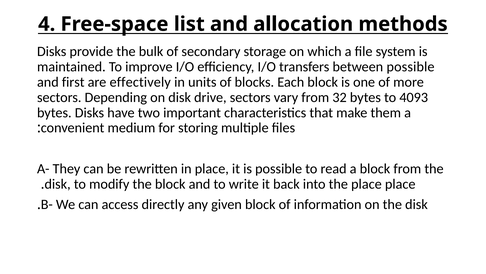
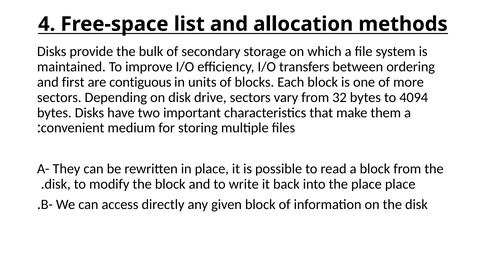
between possible: possible -> ordering
effectively: effectively -> contiguous
4093: 4093 -> 4094
